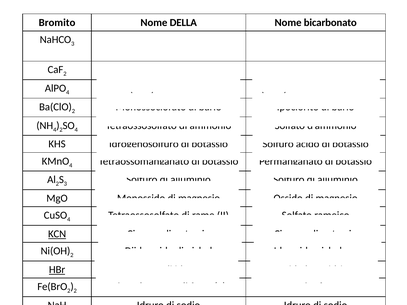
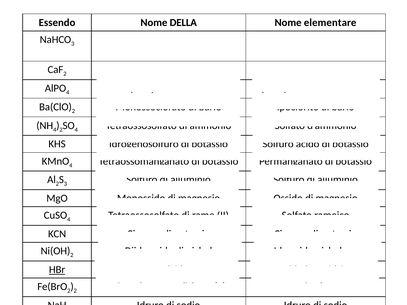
Bromito at (57, 23): Bromito -> Essendo
Nome bicarbonato: bicarbonato -> elementare
KCN underline: present -> none
